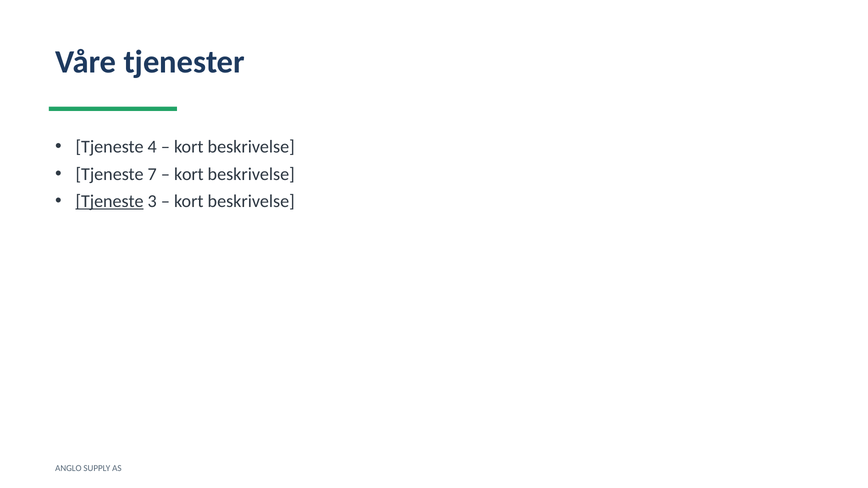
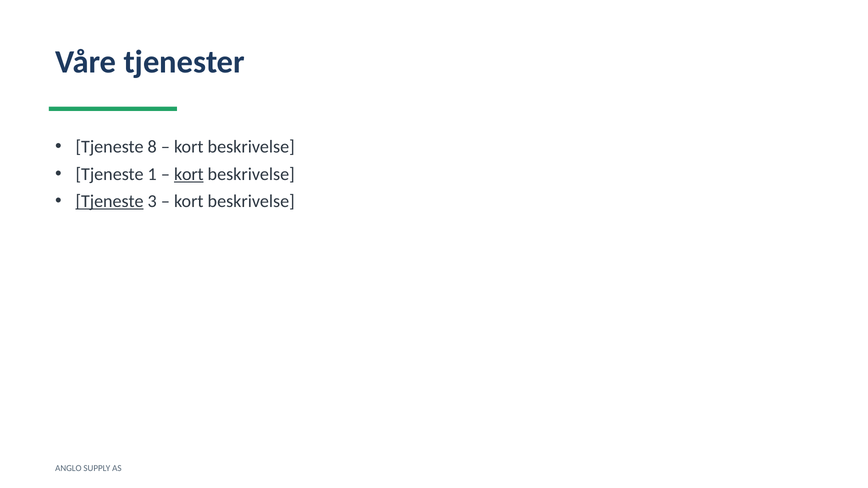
4: 4 -> 8
7: 7 -> 1
kort at (189, 174) underline: none -> present
